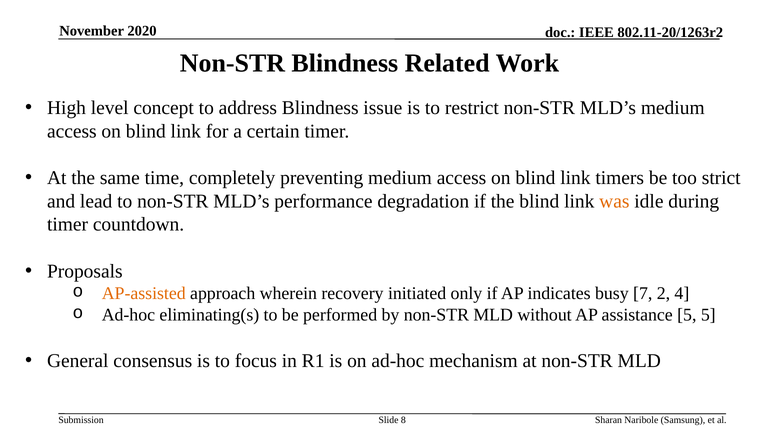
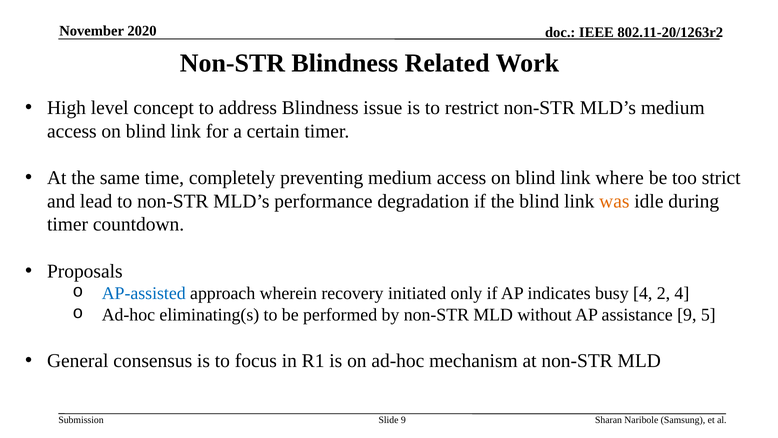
timers: timers -> where
AP-assisted colour: orange -> blue
busy 7: 7 -> 4
assistance 5: 5 -> 9
Slide 8: 8 -> 9
